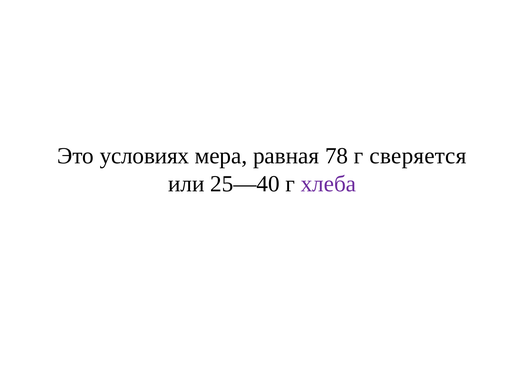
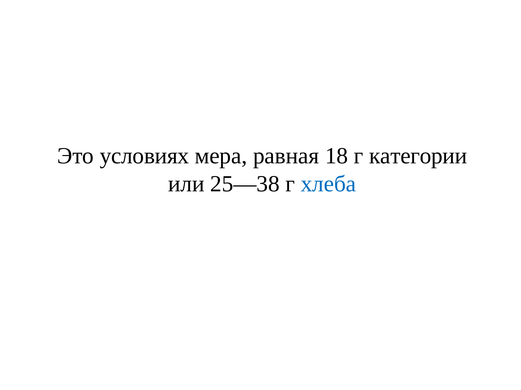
78: 78 -> 18
сверяется: сверяется -> категории
25—40: 25—40 -> 25—38
хлеба colour: purple -> blue
